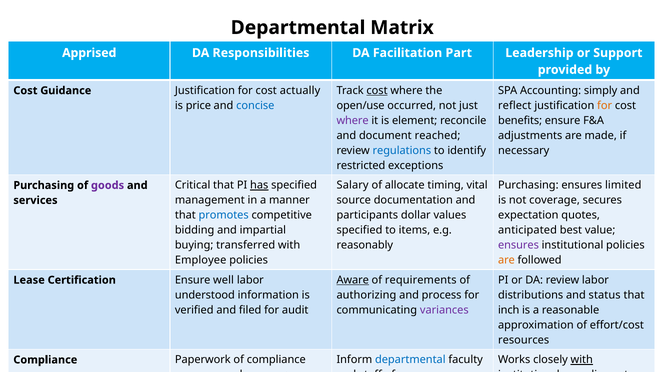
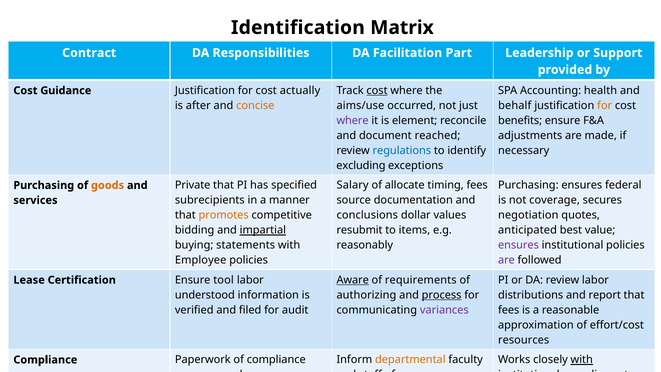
Departmental at (298, 28): Departmental -> Identification
Apprised: Apprised -> Contract
simply: simply -> health
price: price -> after
concise colour: blue -> orange
open/use: open/use -> aims/use
reflect: reflect -> behalf
restricted: restricted -> excluding
Critical: Critical -> Private
has underline: present -> none
timing vital: vital -> fees
limited: limited -> federal
goods colour: purple -> orange
management: management -> subrecipients
promotes colour: blue -> orange
participants: participants -> conclusions
expectation: expectation -> negotiation
impartial underline: none -> present
specified at (359, 230): specified -> resubmit
transferred: transferred -> statements
are at (506, 260) colour: orange -> purple
well: well -> tool
process at (442, 295) underline: none -> present
status: status -> report
inch at (509, 310): inch -> fees
departmental at (410, 360) colour: blue -> orange
